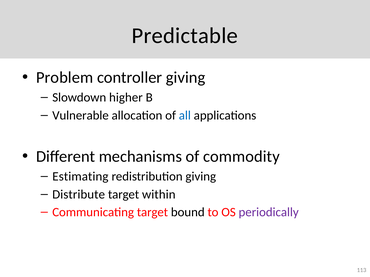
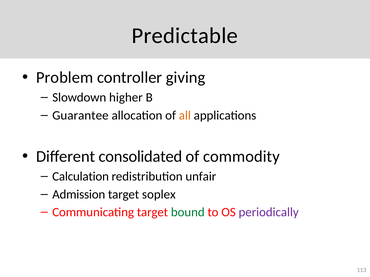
Vulnerable: Vulnerable -> Guarantee
all colour: blue -> orange
mechanisms: mechanisms -> consolidated
Estimating: Estimating -> Calculation
redistribution giving: giving -> unfair
Distribute: Distribute -> Admission
within: within -> soplex
bound colour: black -> green
